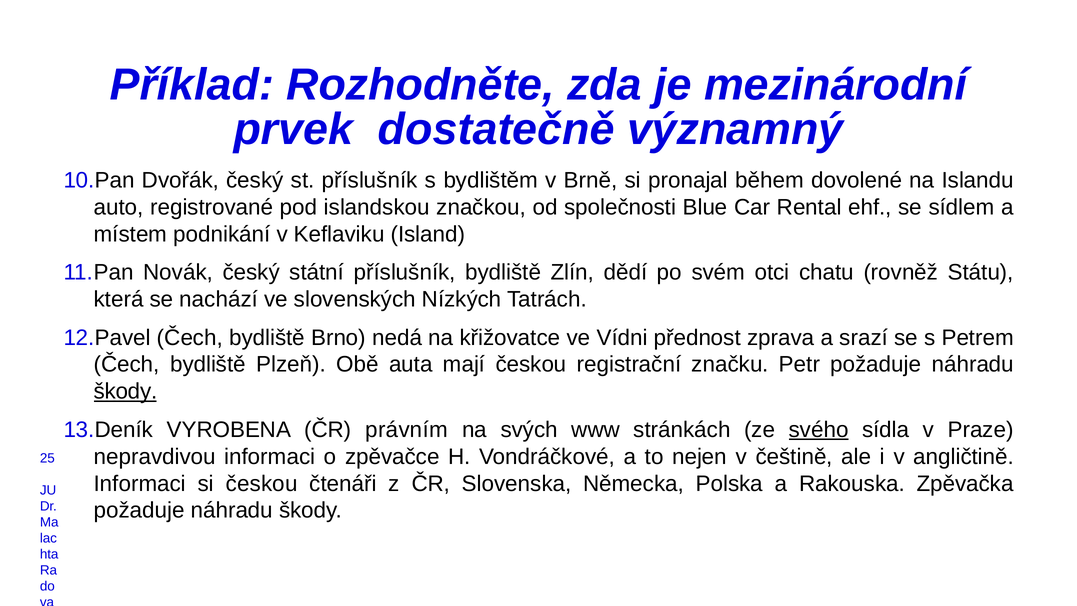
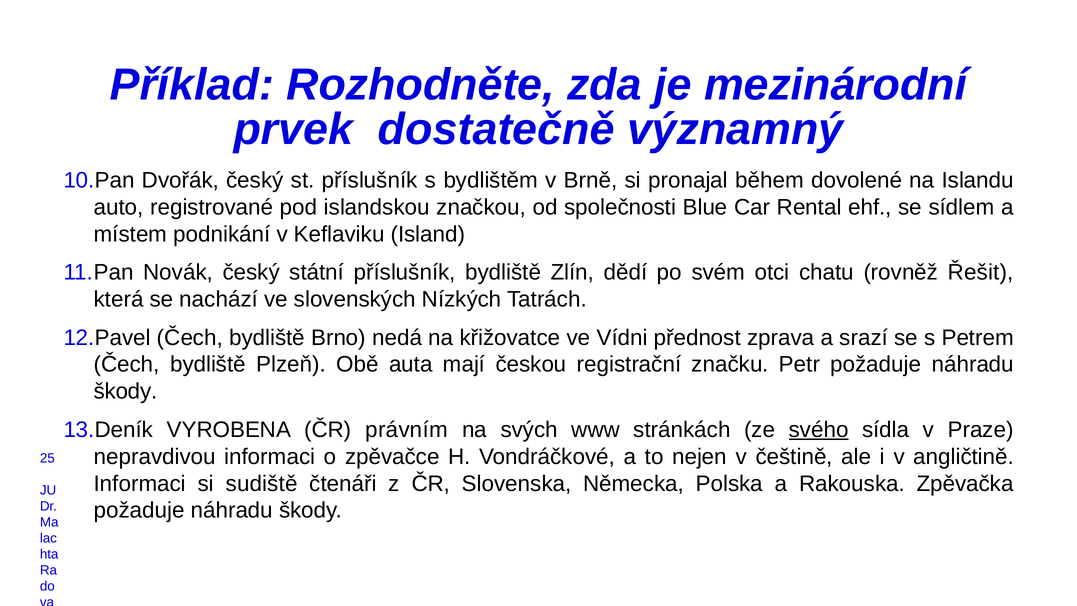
Státu: Státu -> Řešit
škody at (125, 391) underline: present -> none
si českou: českou -> sudiště
